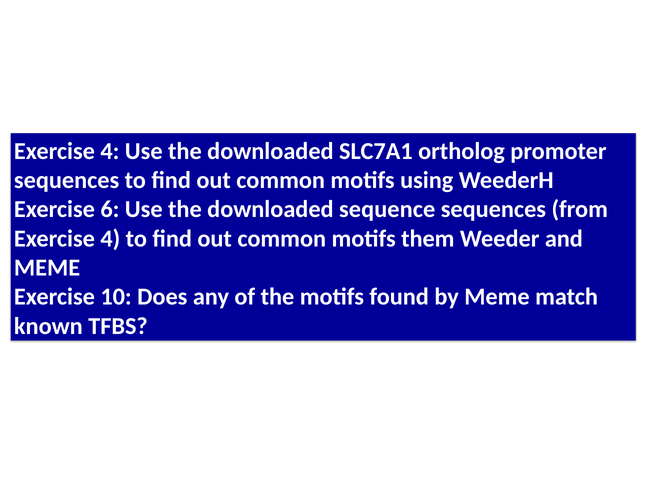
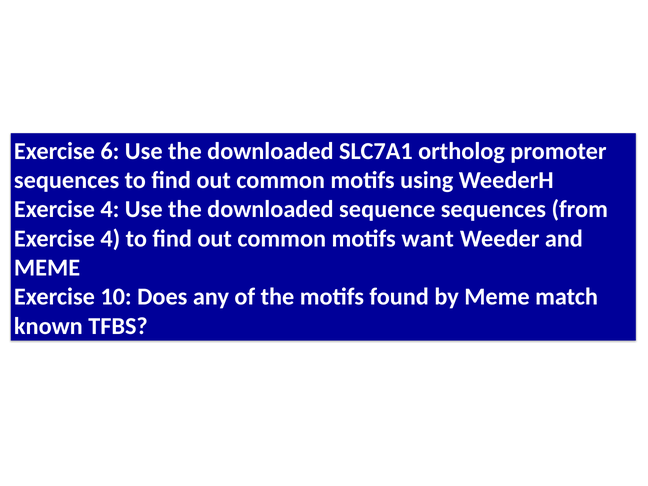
4 at (110, 151): 4 -> 6
6 at (110, 209): 6 -> 4
them: them -> want
